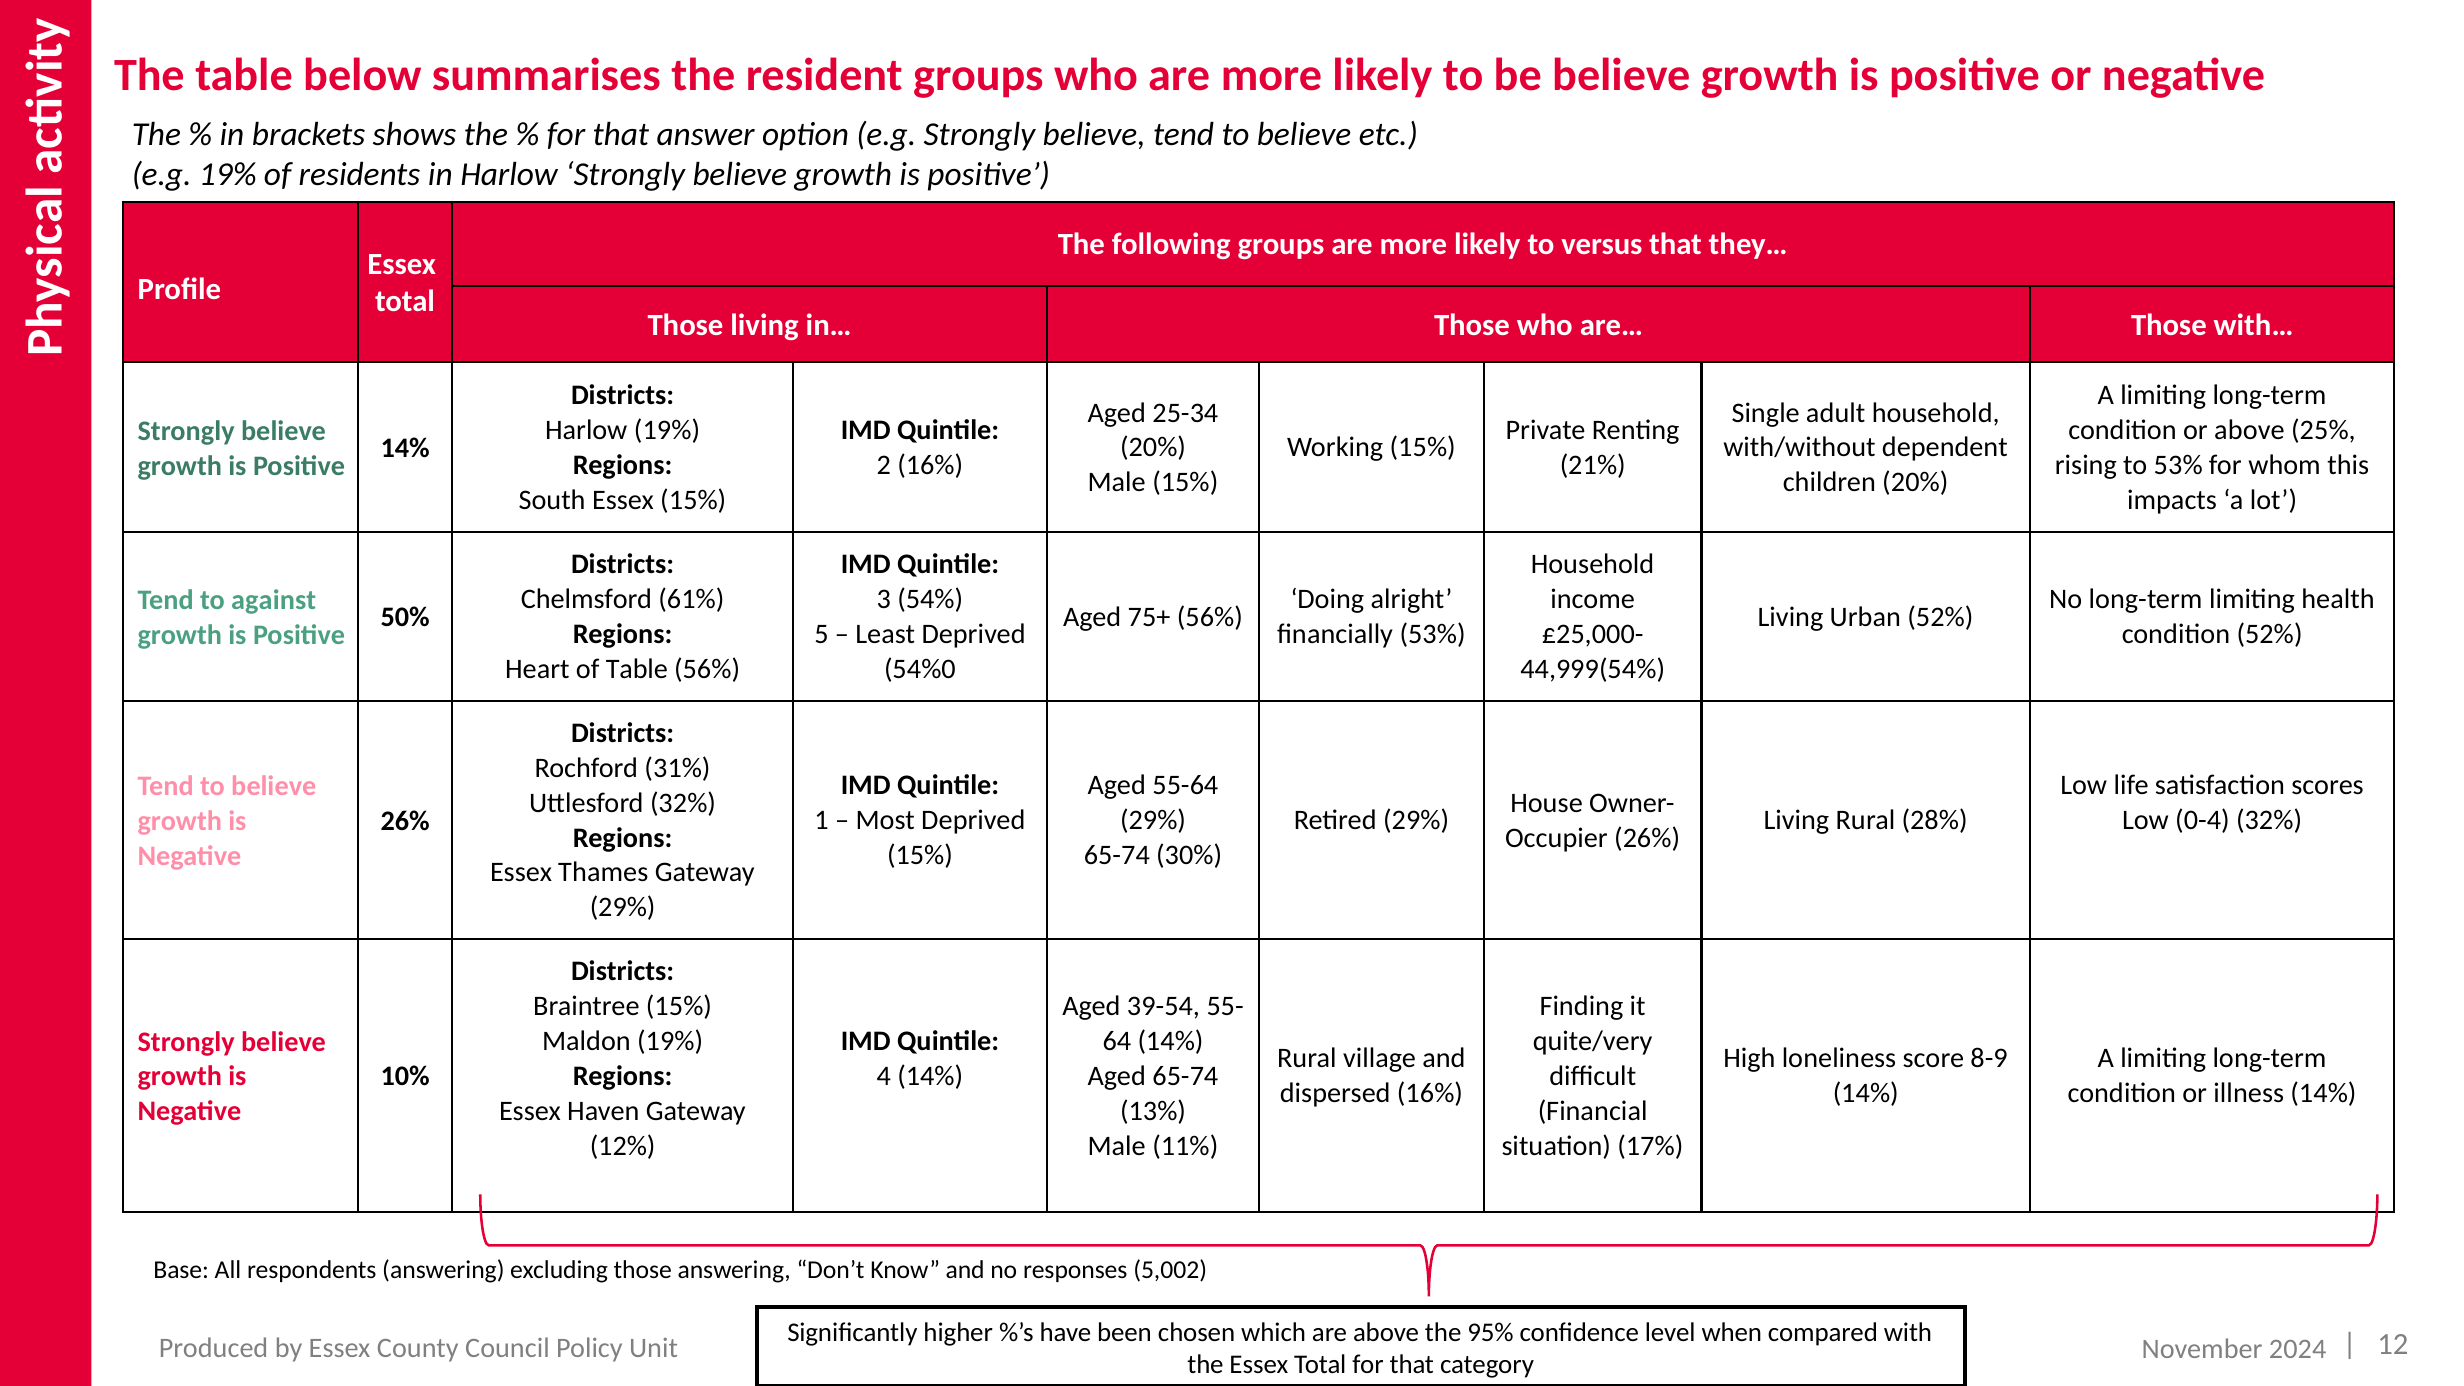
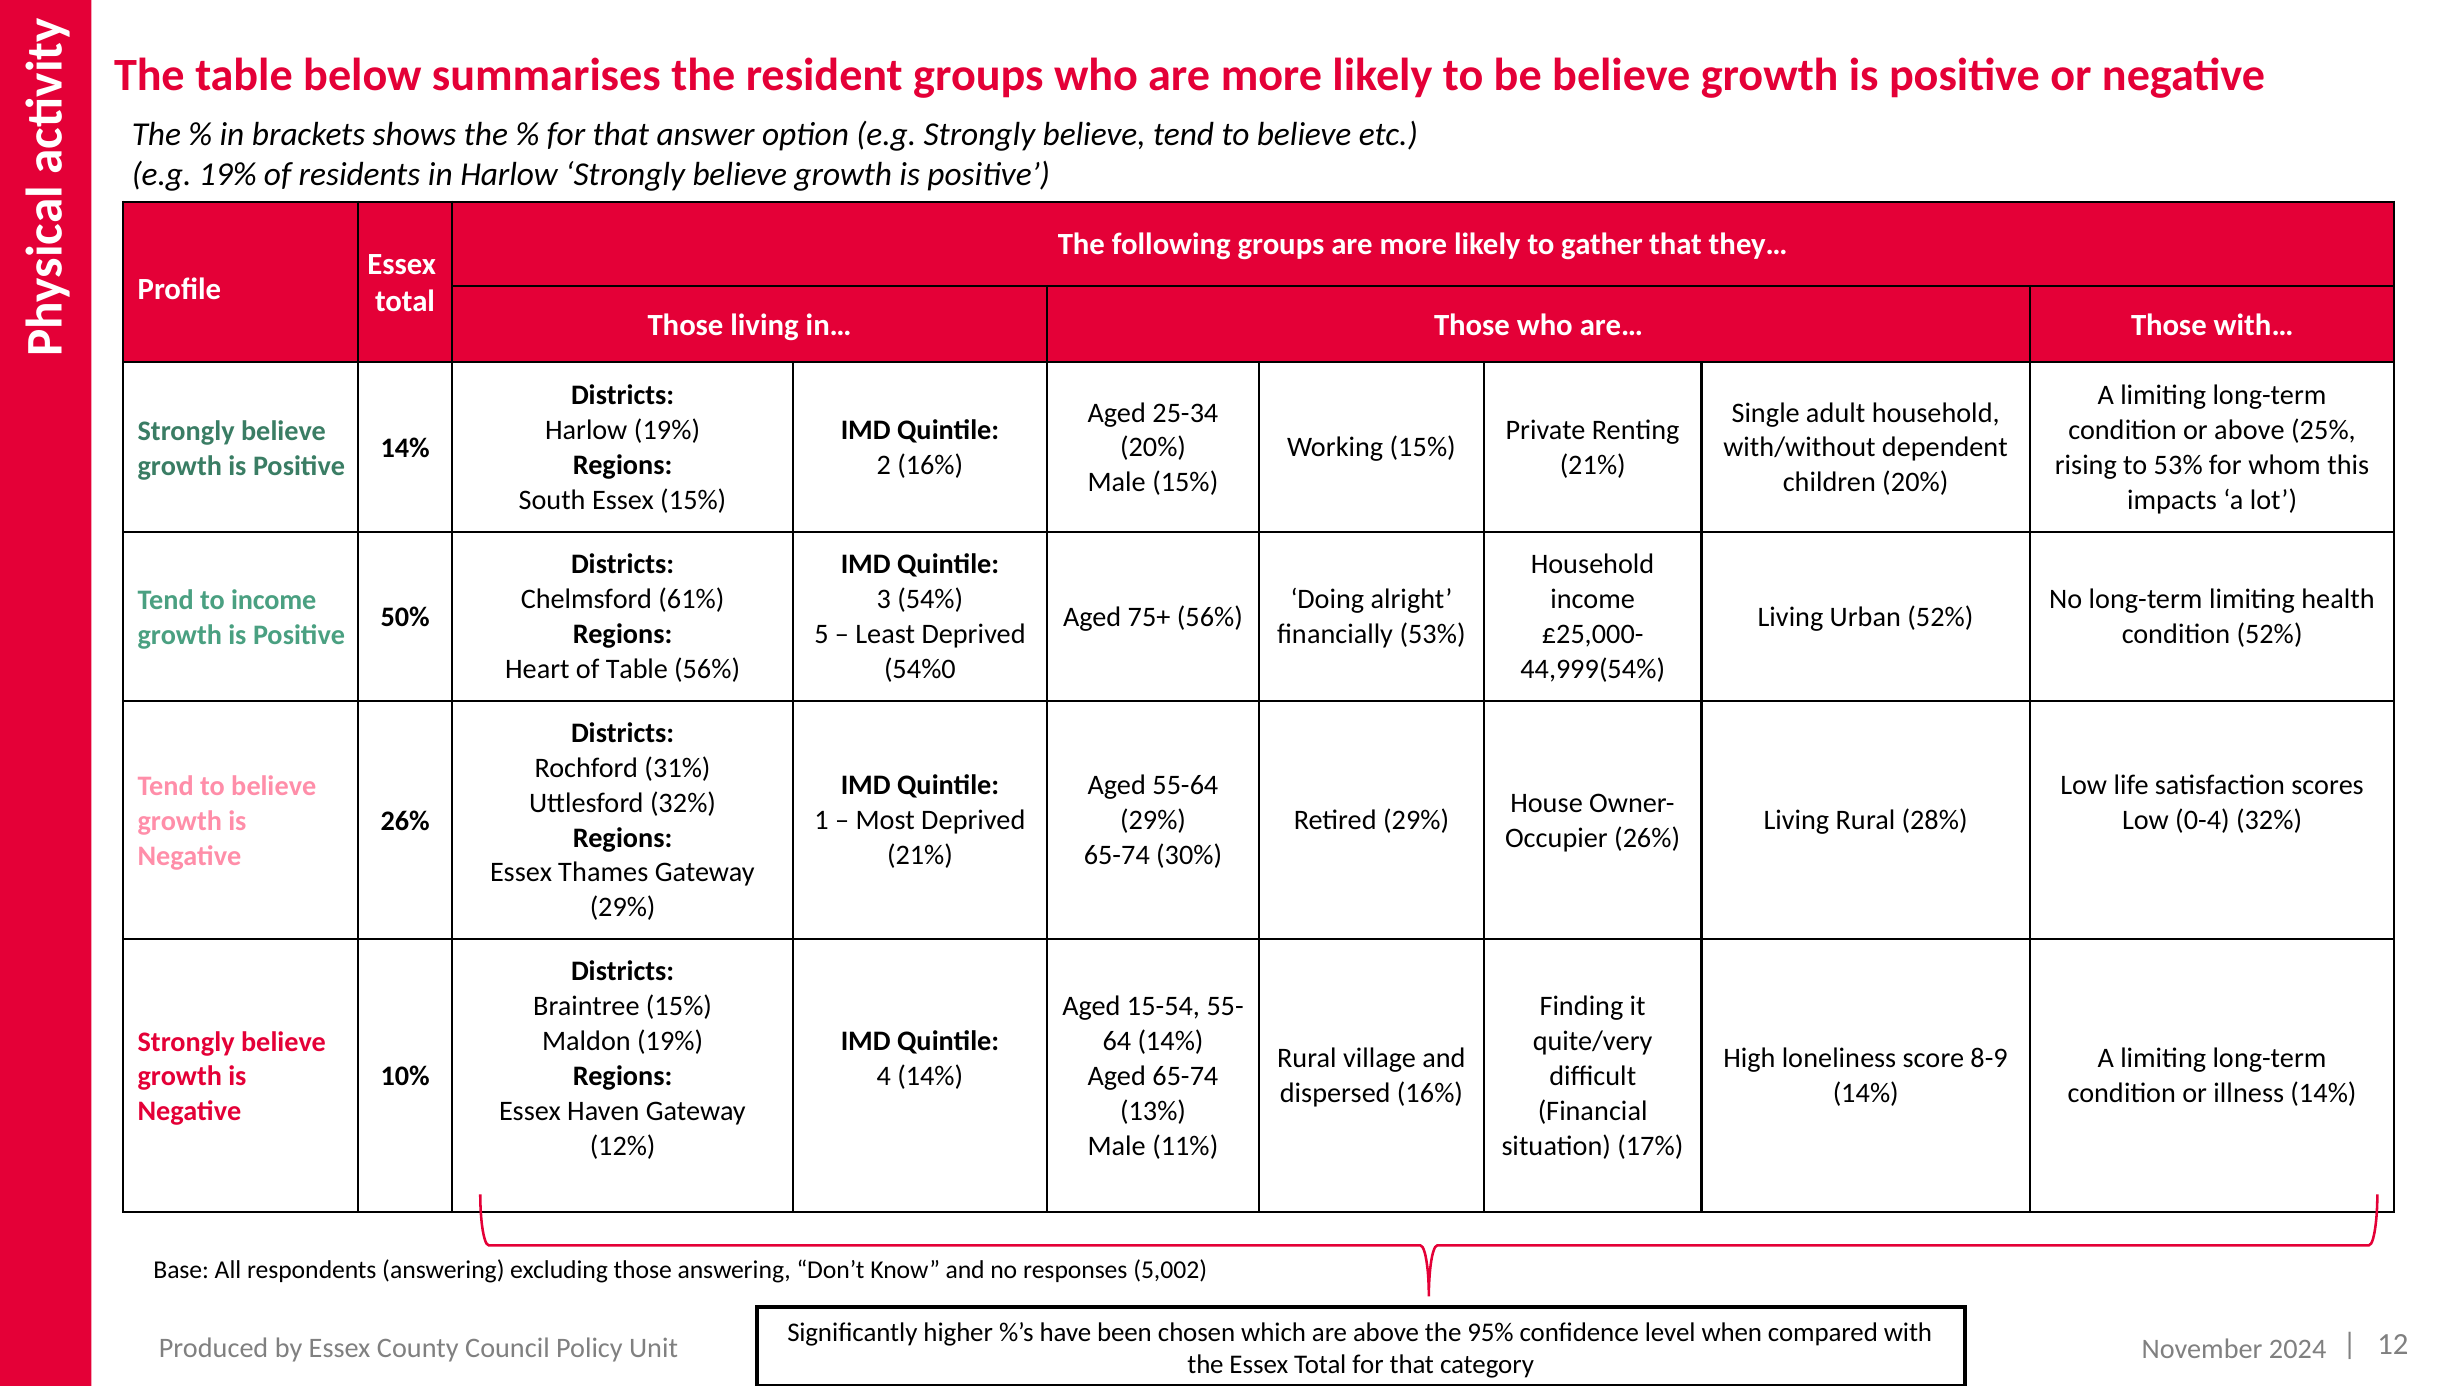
versus: versus -> gather
to against: against -> income
15% at (920, 855): 15% -> 21%
39-54: 39-54 -> 15-54
